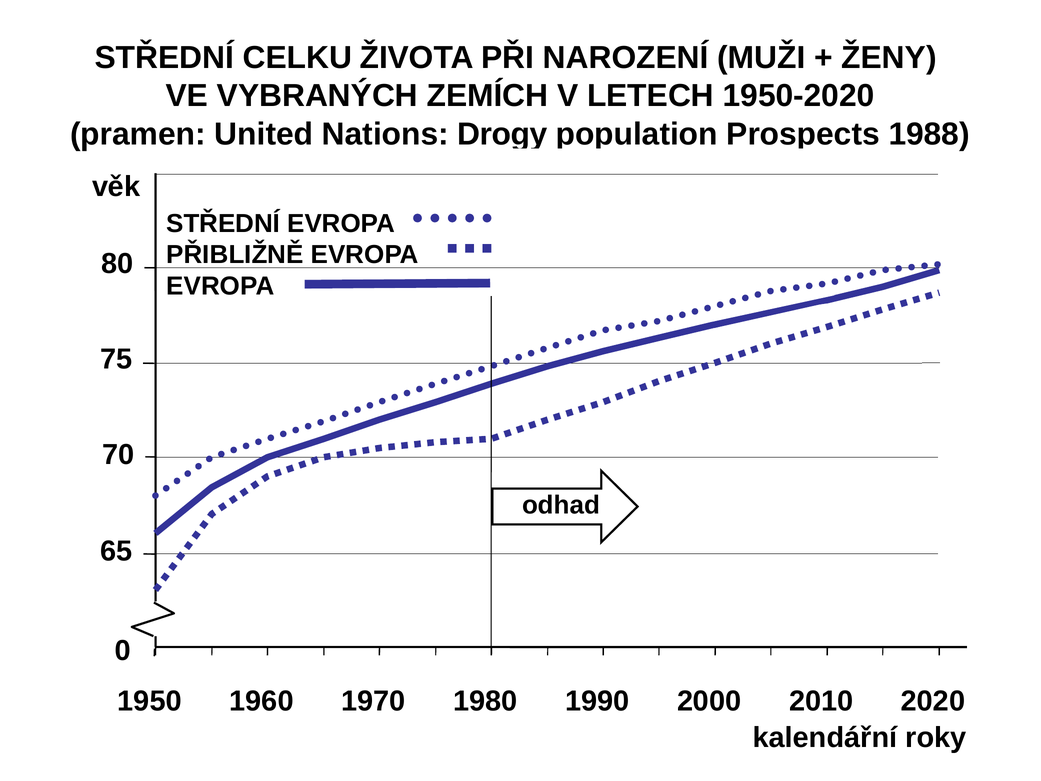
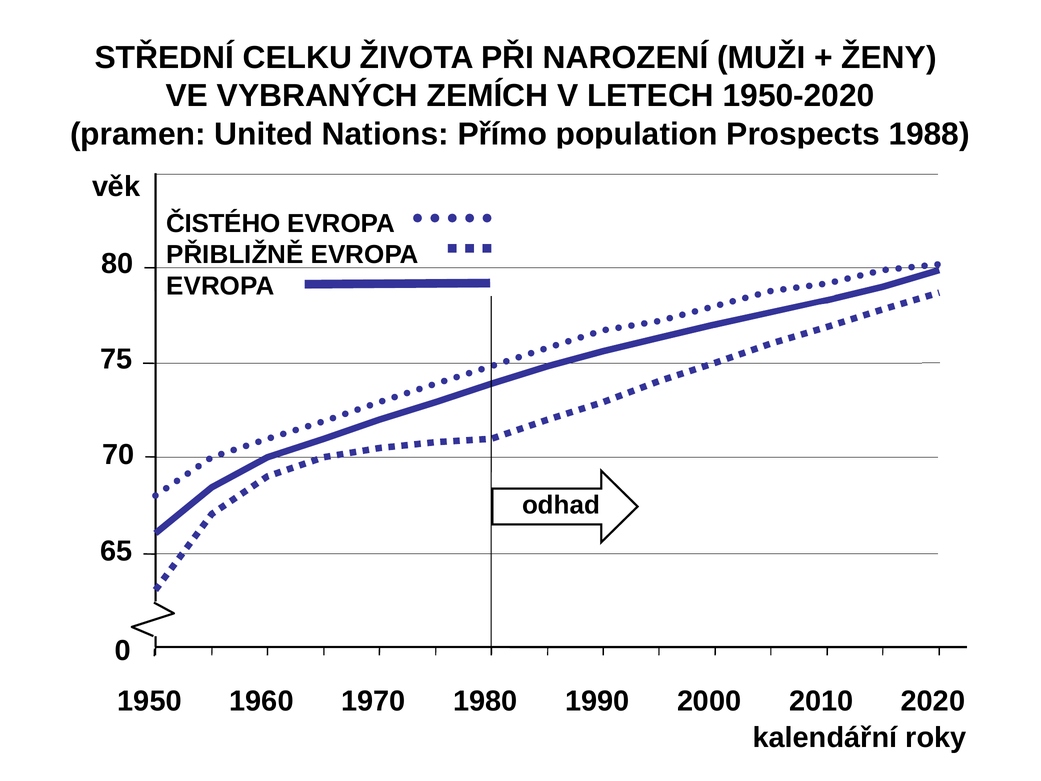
Drogy: Drogy -> Přímo
STŘEDNÍ at (223, 223): STŘEDNÍ -> ČISTÉHO
